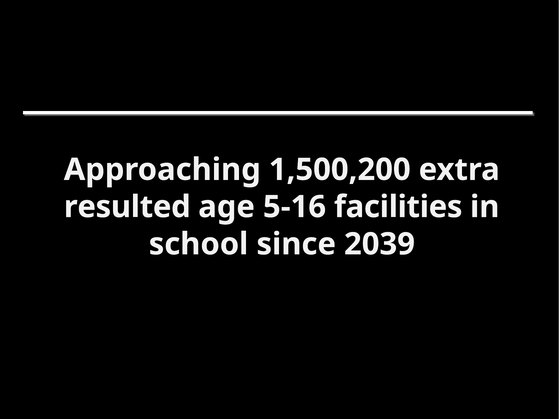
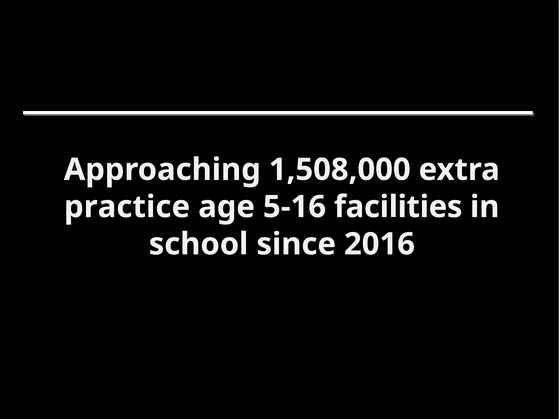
1,500,200: 1,500,200 -> 1,508,000
resulted: resulted -> practice
2039: 2039 -> 2016
